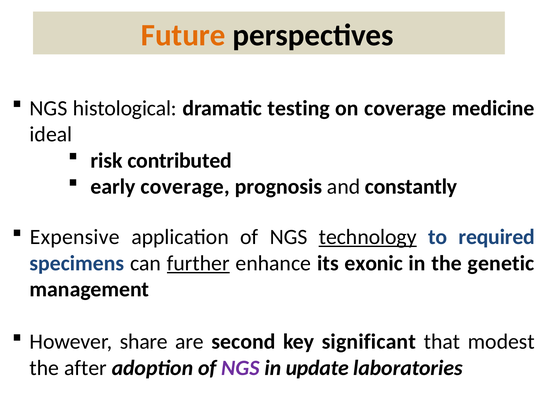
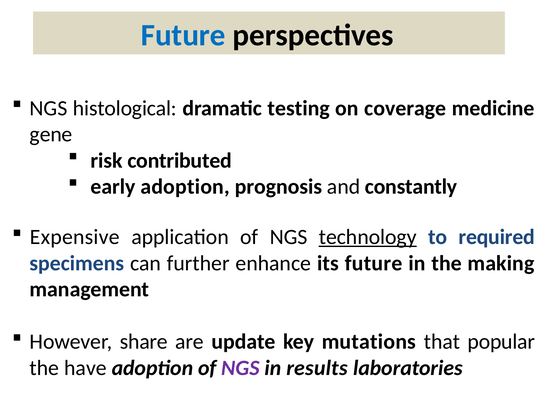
Future at (183, 35) colour: orange -> blue
ideal: ideal -> gene
early coverage: coverage -> adoption
further underline: present -> none
its exonic: exonic -> future
genetic: genetic -> making
second: second -> update
significant: significant -> mutations
modest: modest -> popular
after: after -> have
update: update -> results
